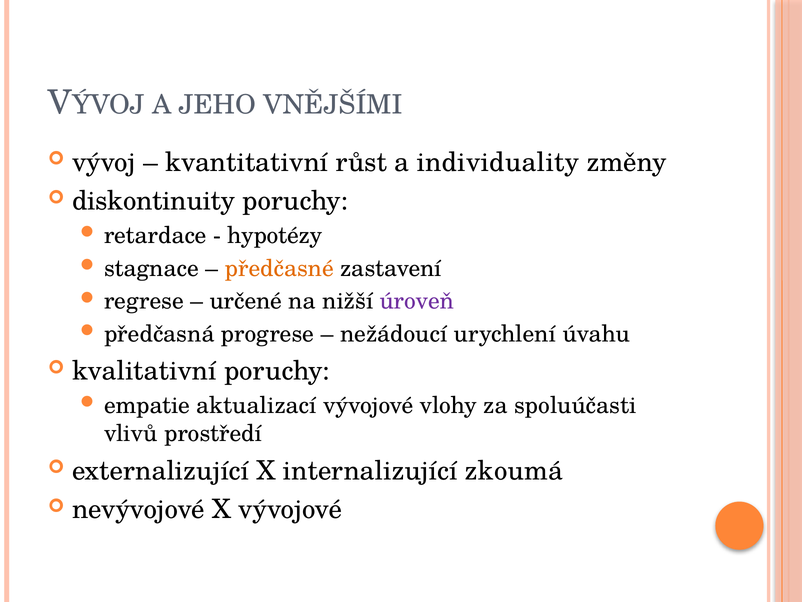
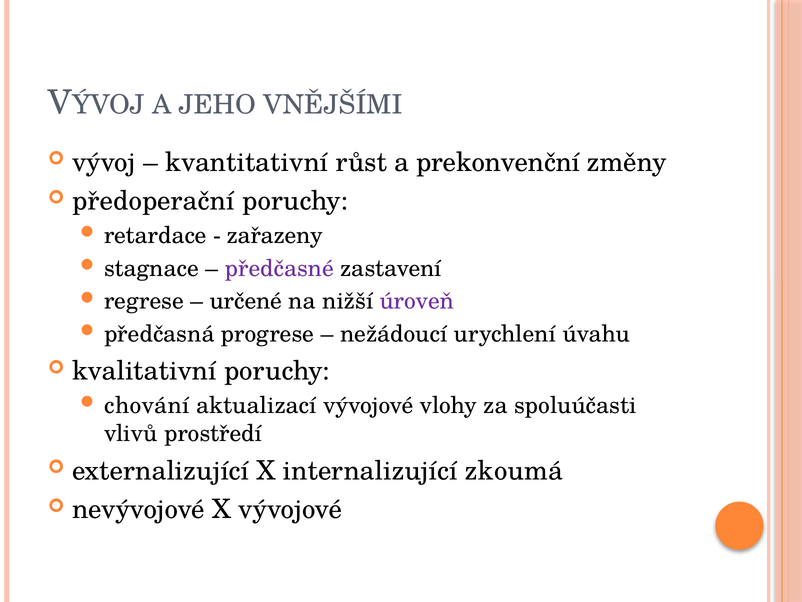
individuality: individuality -> prekonvenční
diskontinuity: diskontinuity -> předoperační
hypotézy: hypotézy -> zařazeny
předčasné colour: orange -> purple
empatie: empatie -> chování
